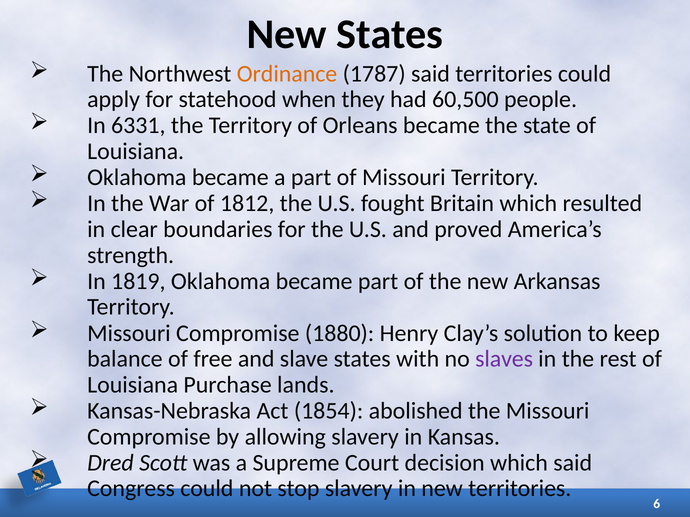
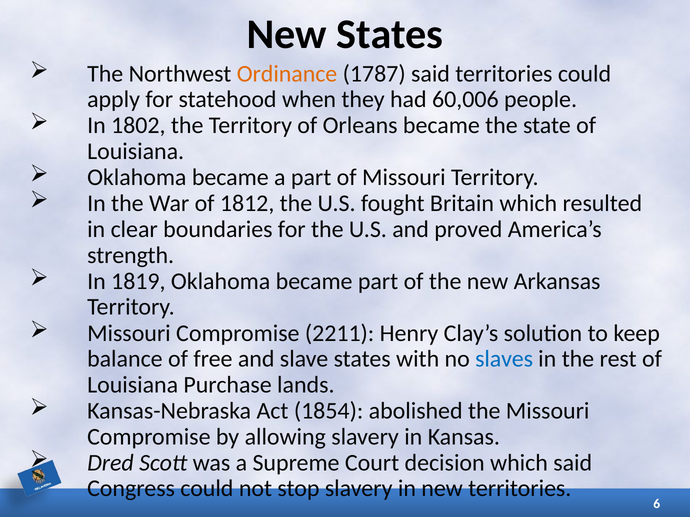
60,500: 60,500 -> 60,006
6331: 6331 -> 1802
1880: 1880 -> 2211
slaves colour: purple -> blue
